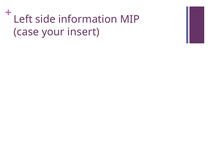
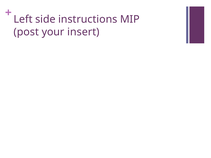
information: information -> instructions
case: case -> post
